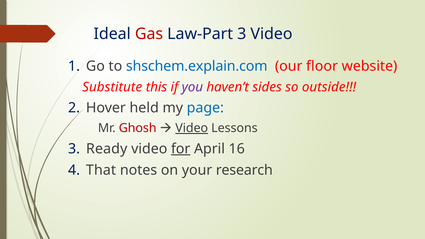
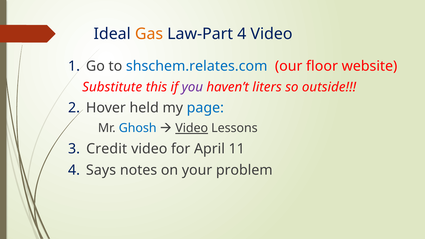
Gas colour: red -> orange
Law-Part 3: 3 -> 4
shschem.explain.com: shschem.explain.com -> shschem.relates.com
sides: sides -> liters
Ghosh colour: red -> blue
Ready: Ready -> Credit
for underline: present -> none
16: 16 -> 11
That: That -> Says
research: research -> problem
